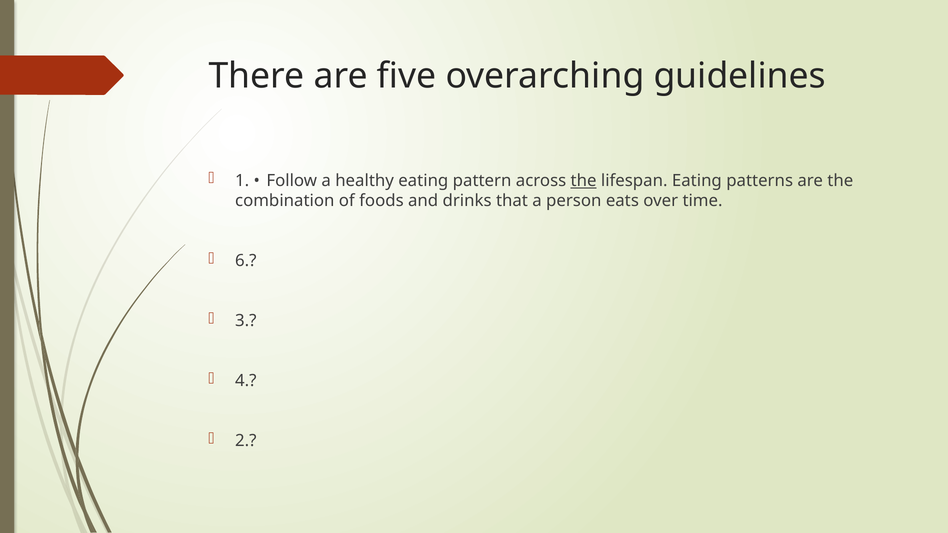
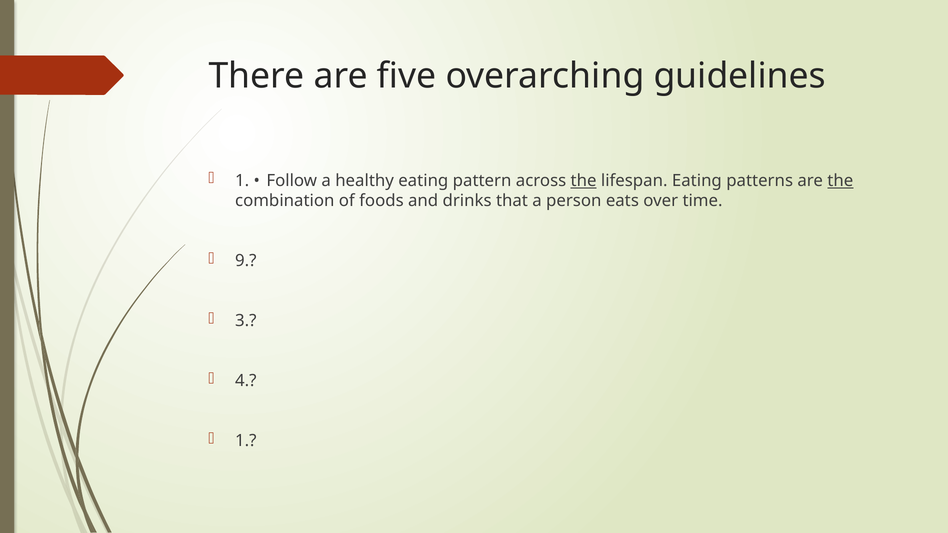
the at (840, 181) underline: none -> present
6: 6 -> 9
2 at (246, 441): 2 -> 1
